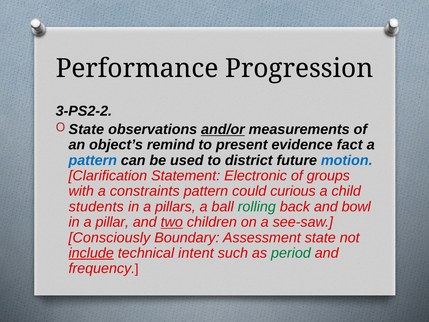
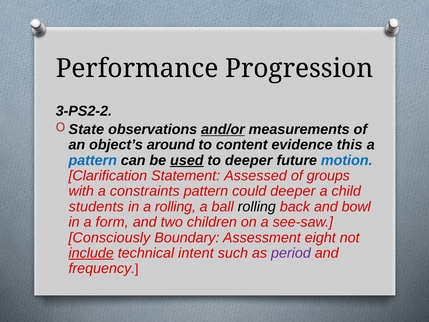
remind: remind -> around
present: present -> content
fact: fact -> this
used underline: none -> present
to district: district -> deeper
Electronic: Electronic -> Assessed
could curious: curious -> deeper
a pillars: pillars -> rolling
rolling at (257, 207) colour: green -> black
pillar: pillar -> form
two underline: present -> none
Assessment state: state -> eight
period colour: green -> purple
